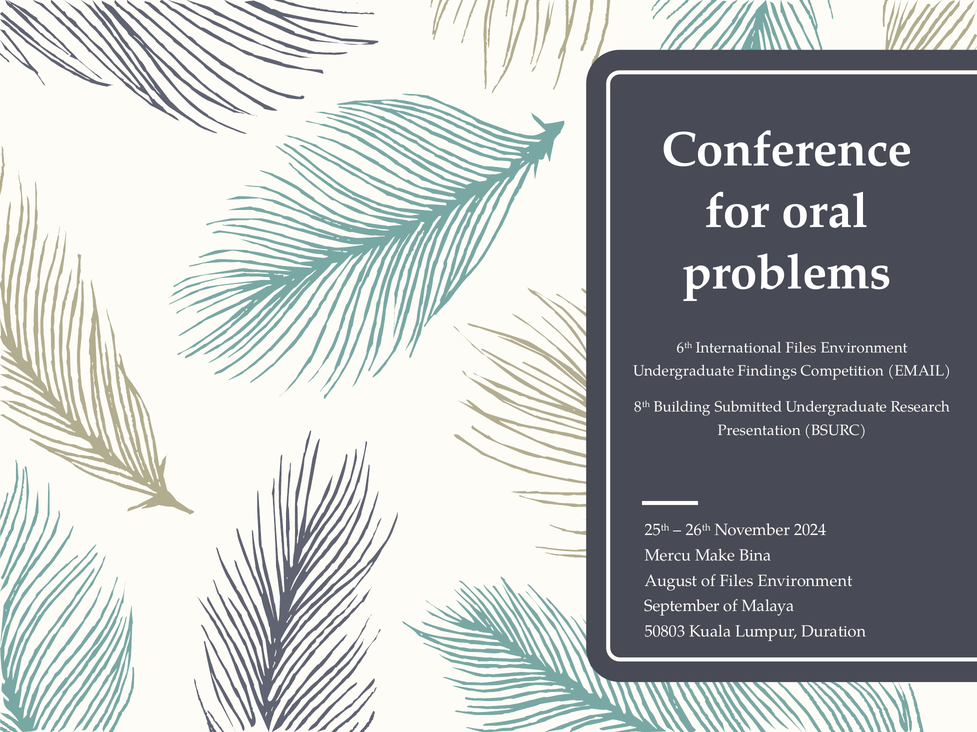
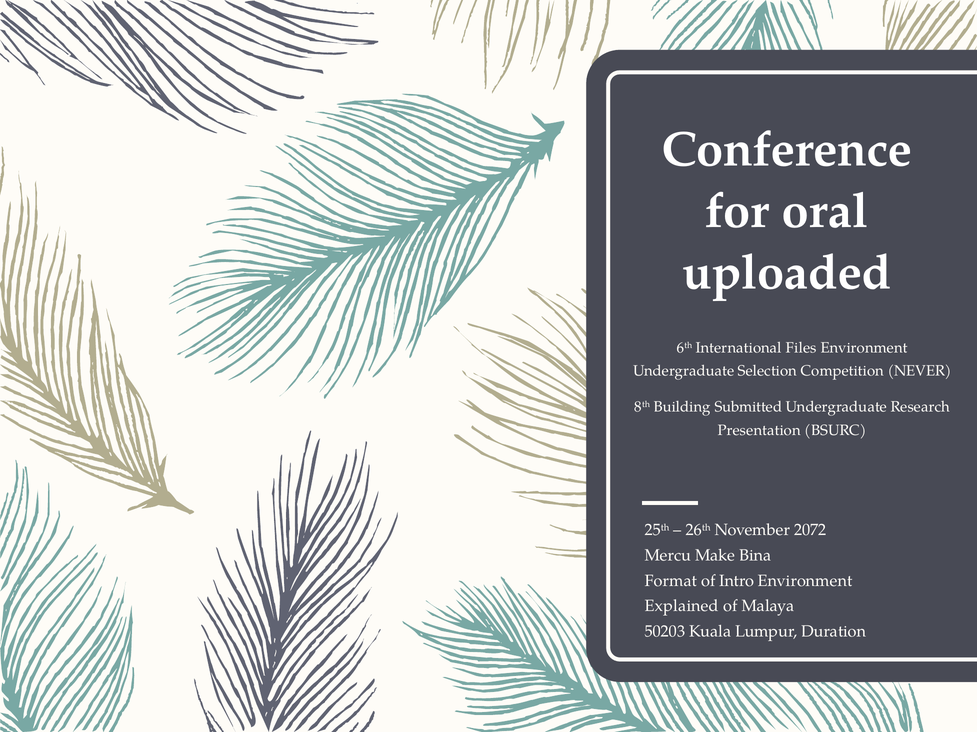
problems: problems -> uploaded
Findings: Findings -> Selection
EMAIL: EMAIL -> NEVER
2024: 2024 -> 2072
August: August -> Format
of Files: Files -> Intro
September: September -> Explained
50803: 50803 -> 50203
